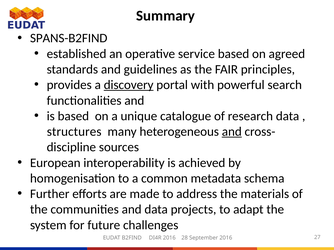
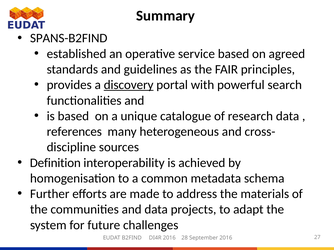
structures: structures -> references
and at (232, 132) underline: present -> none
European: European -> Definition
